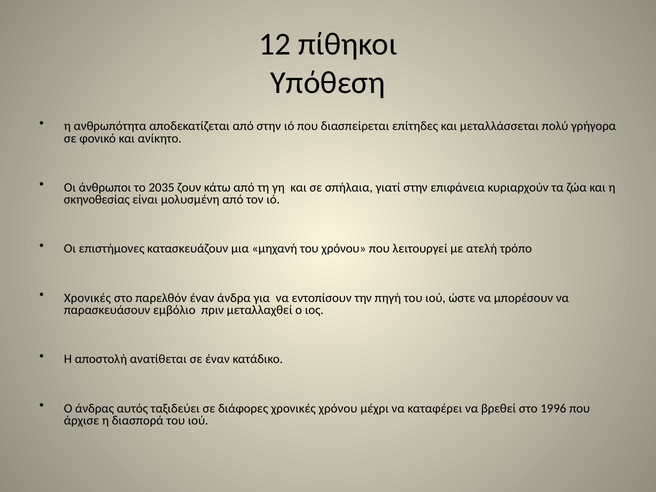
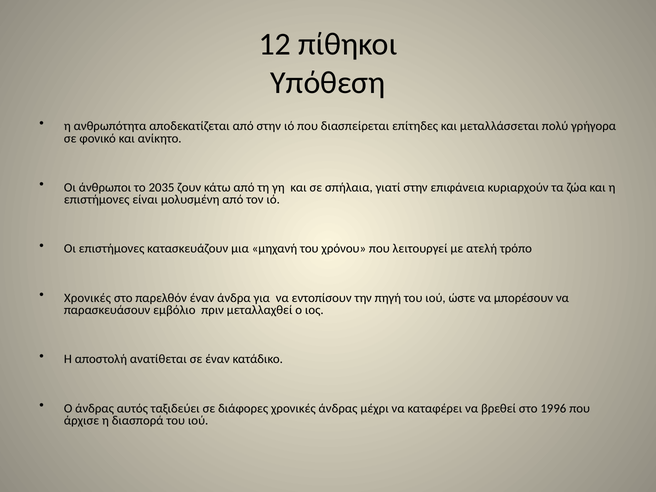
σκηνοθεσίας at (97, 200): σκηνοθεσίας -> επιστήμονες
χρονικές χρόνου: χρόνου -> άνδρας
